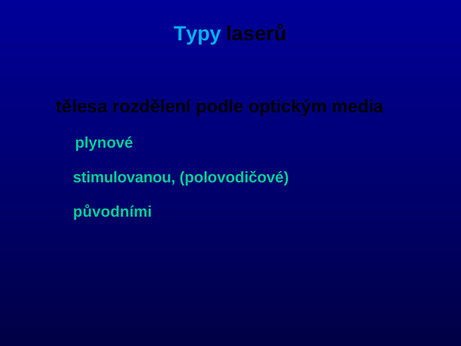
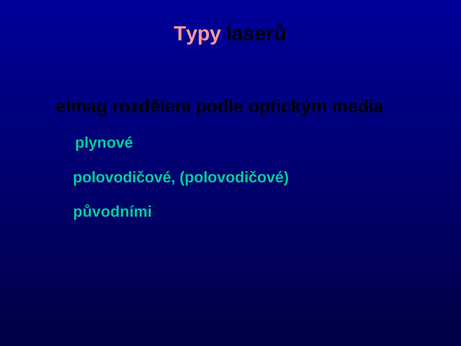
Typy colour: light blue -> pink
tělesa: tělesa -> elmag
stimulovanou at (124, 177): stimulovanou -> polovodičové
